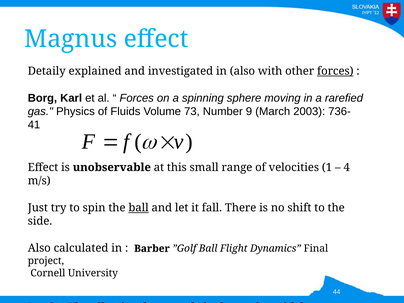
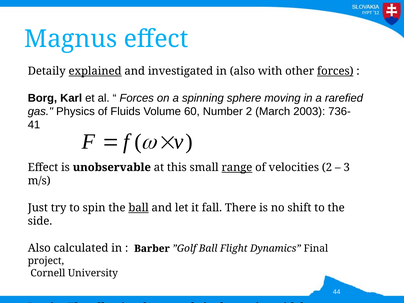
explained underline: none -> present
73: 73 -> 60
Number 9: 9 -> 2
range underline: none -> present
velocities 1: 1 -> 2
4: 4 -> 3
